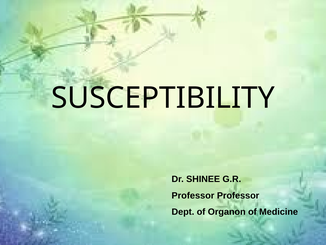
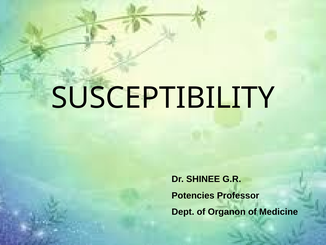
Professor at (193, 195): Professor -> Potencies
